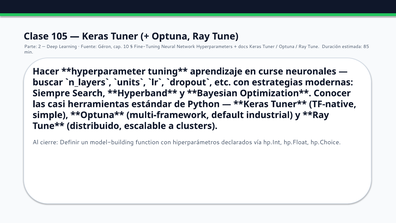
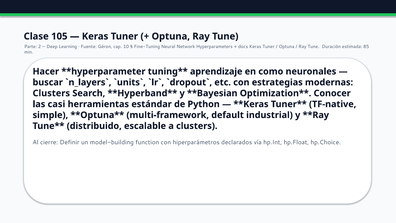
curse: curse -> como
Siempre at (51, 93): Siempre -> Clusters
